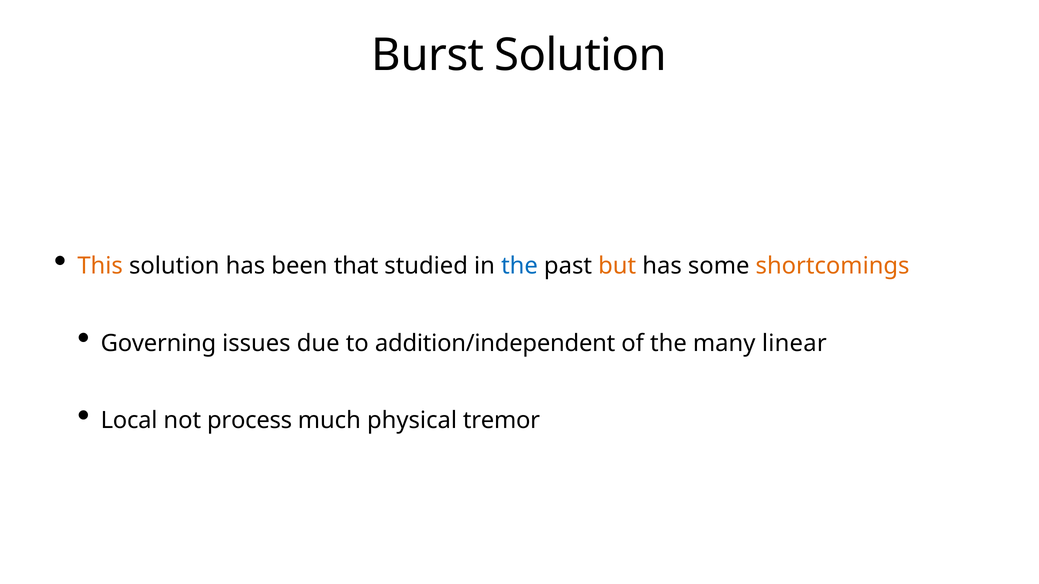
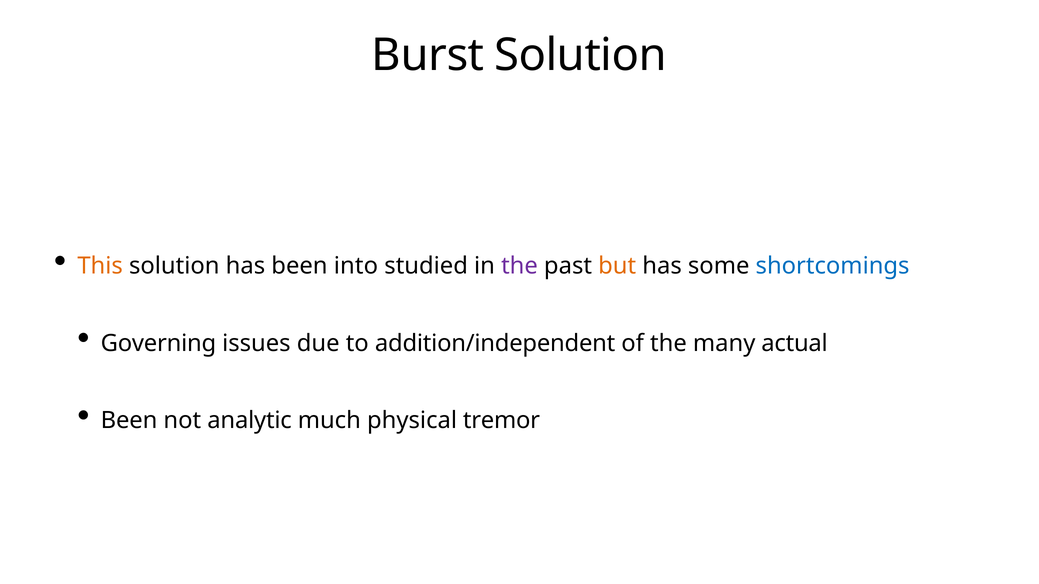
that: that -> into
the at (519, 266) colour: blue -> purple
shortcomings colour: orange -> blue
linear: linear -> actual
Local at (129, 421): Local -> Been
process: process -> analytic
